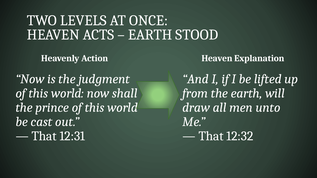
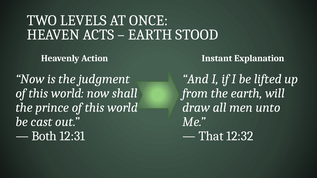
Heaven at (217, 58): Heaven -> Instant
That at (44, 136): That -> Both
